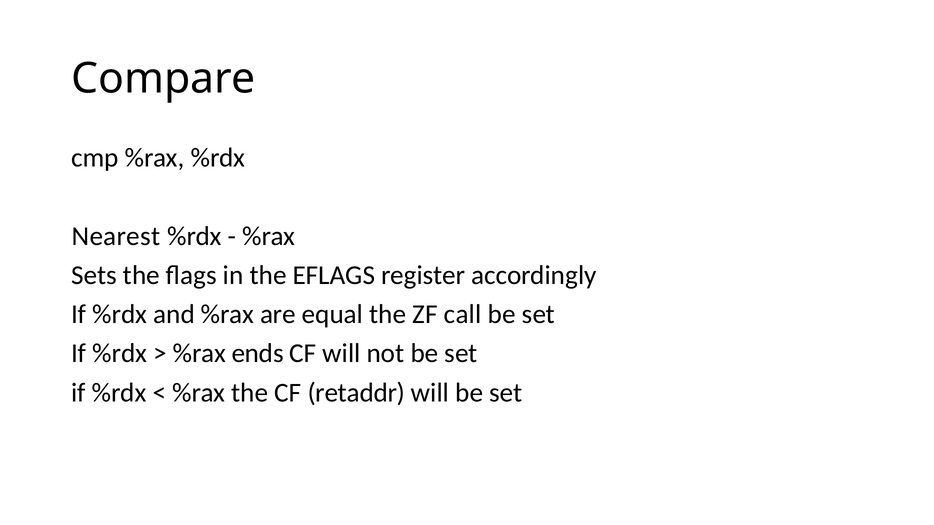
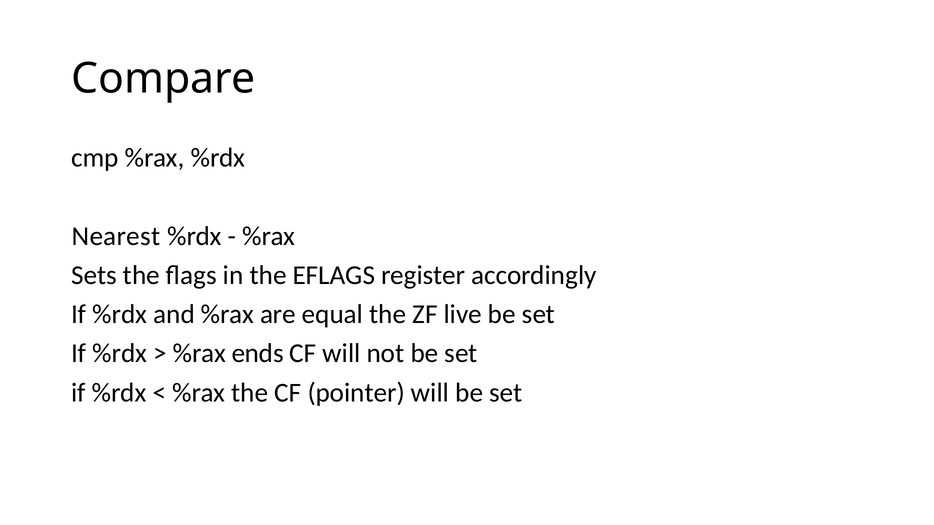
call: call -> live
retaddr: retaddr -> pointer
